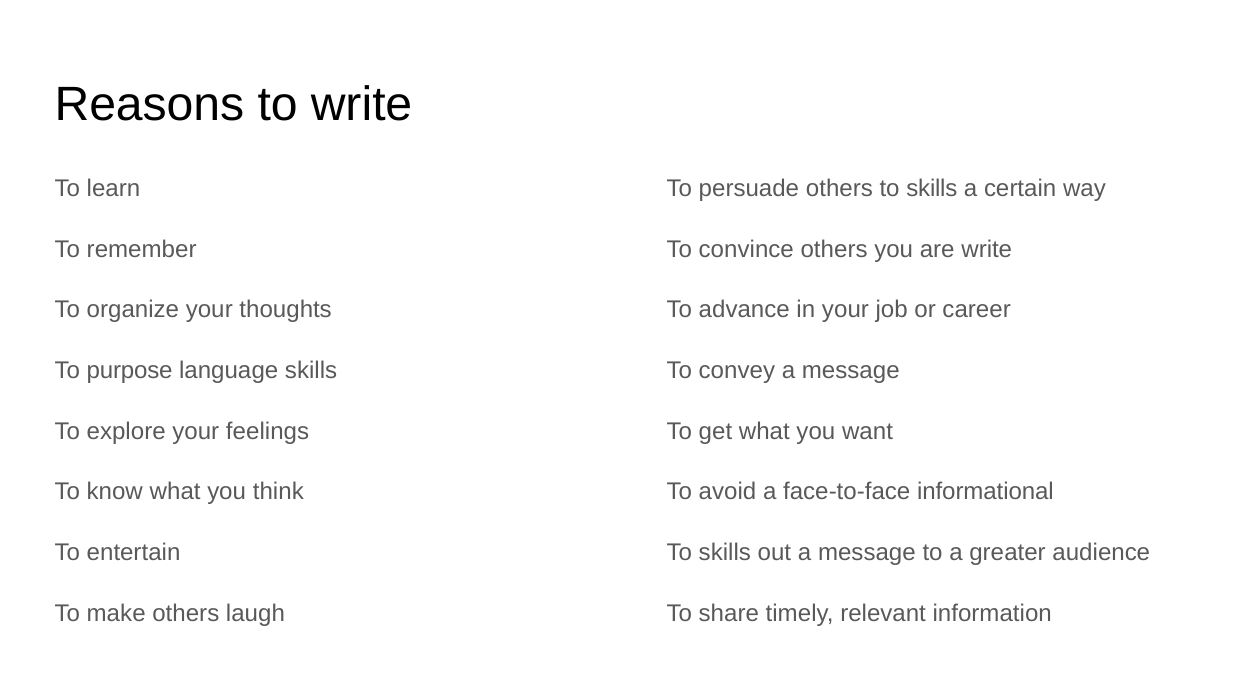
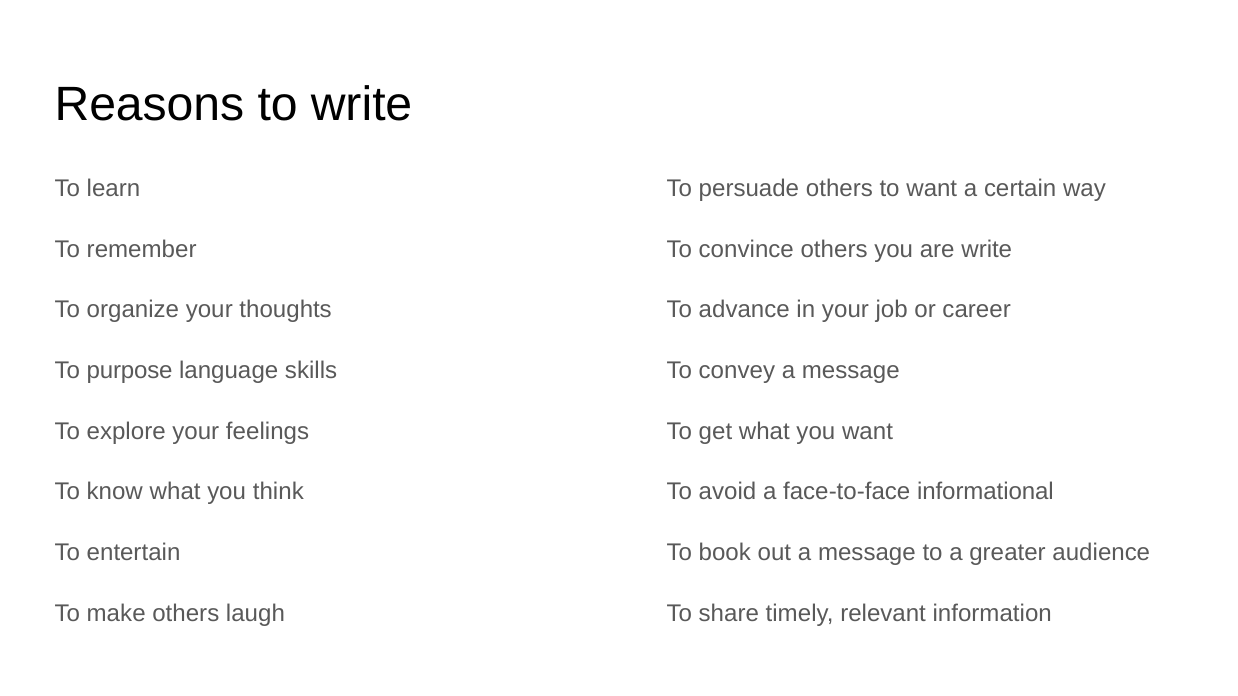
others to skills: skills -> want
skills at (725, 553): skills -> book
